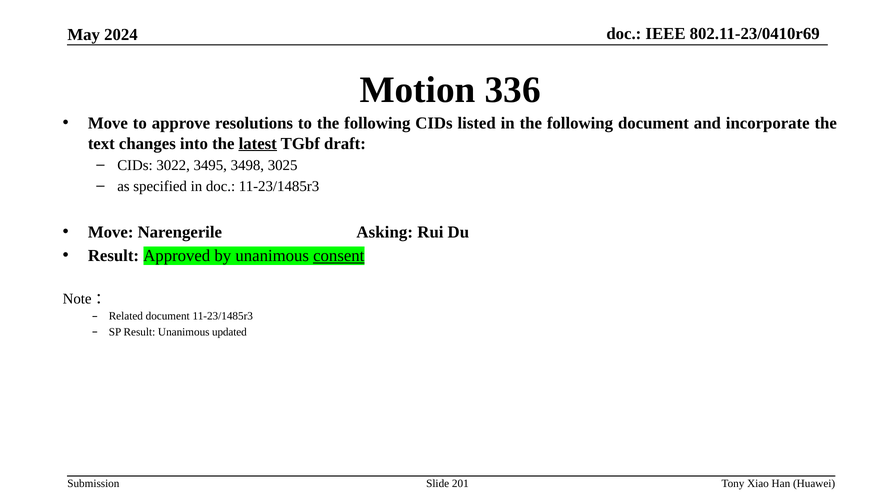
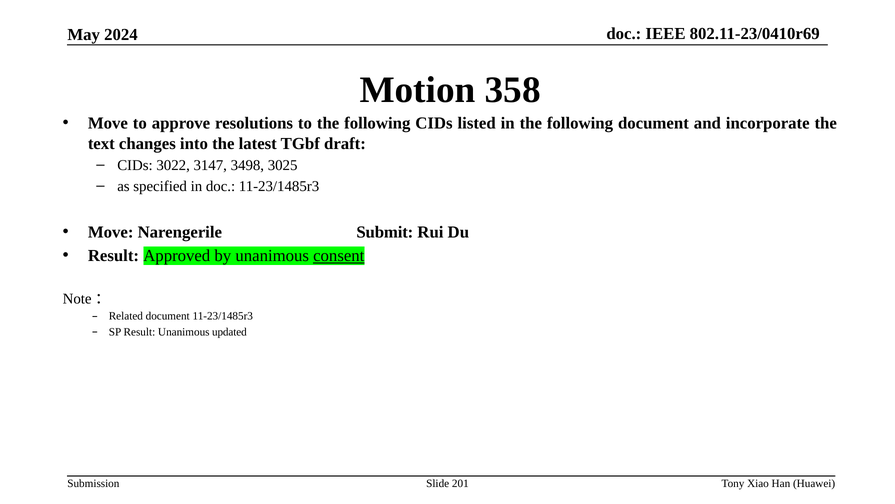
336: 336 -> 358
latest underline: present -> none
3495: 3495 -> 3147
Asking: Asking -> Submit
